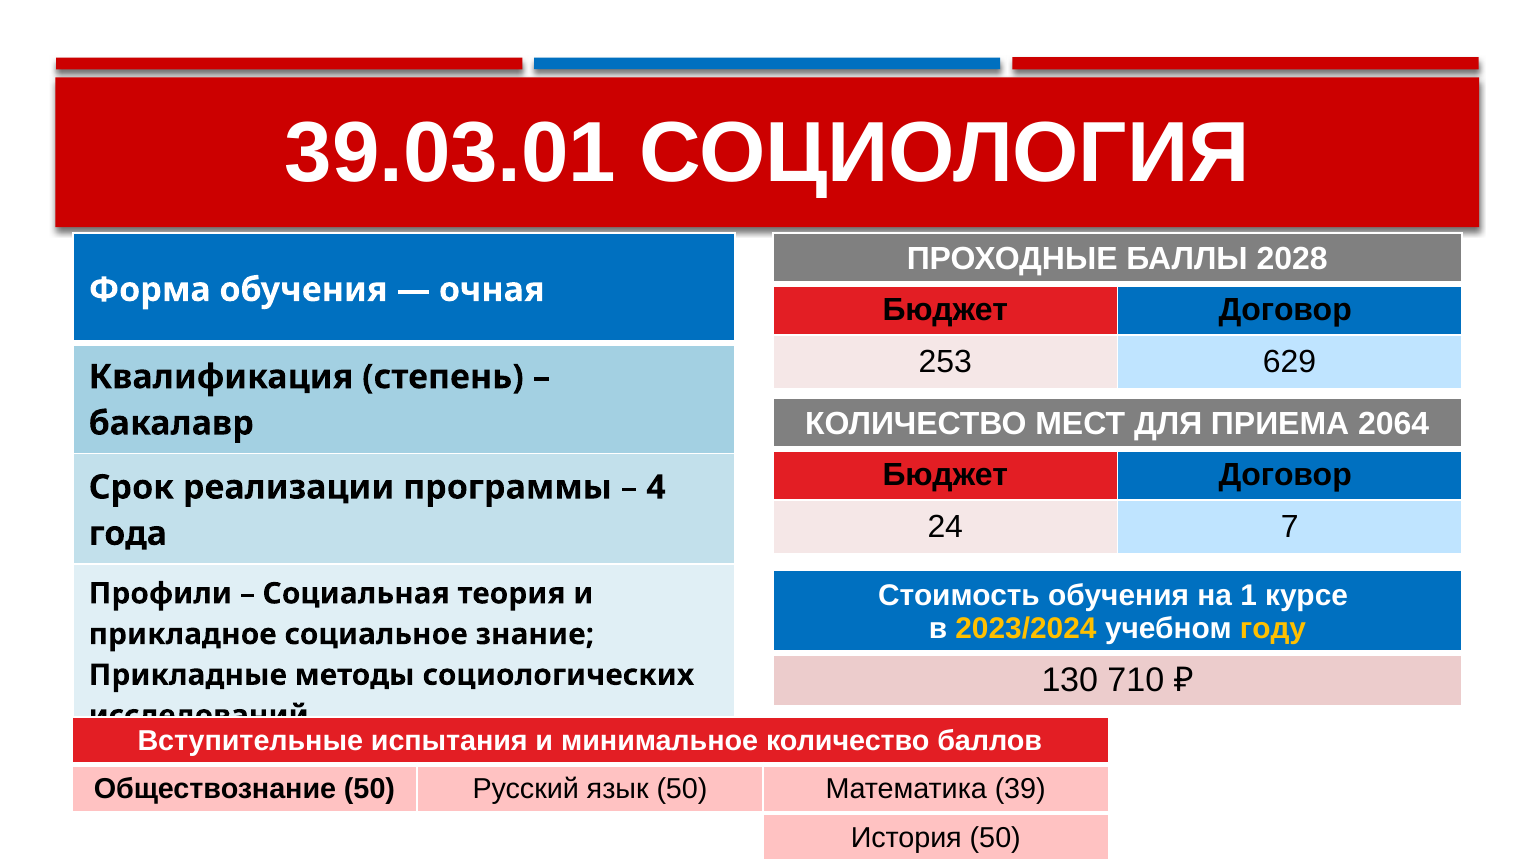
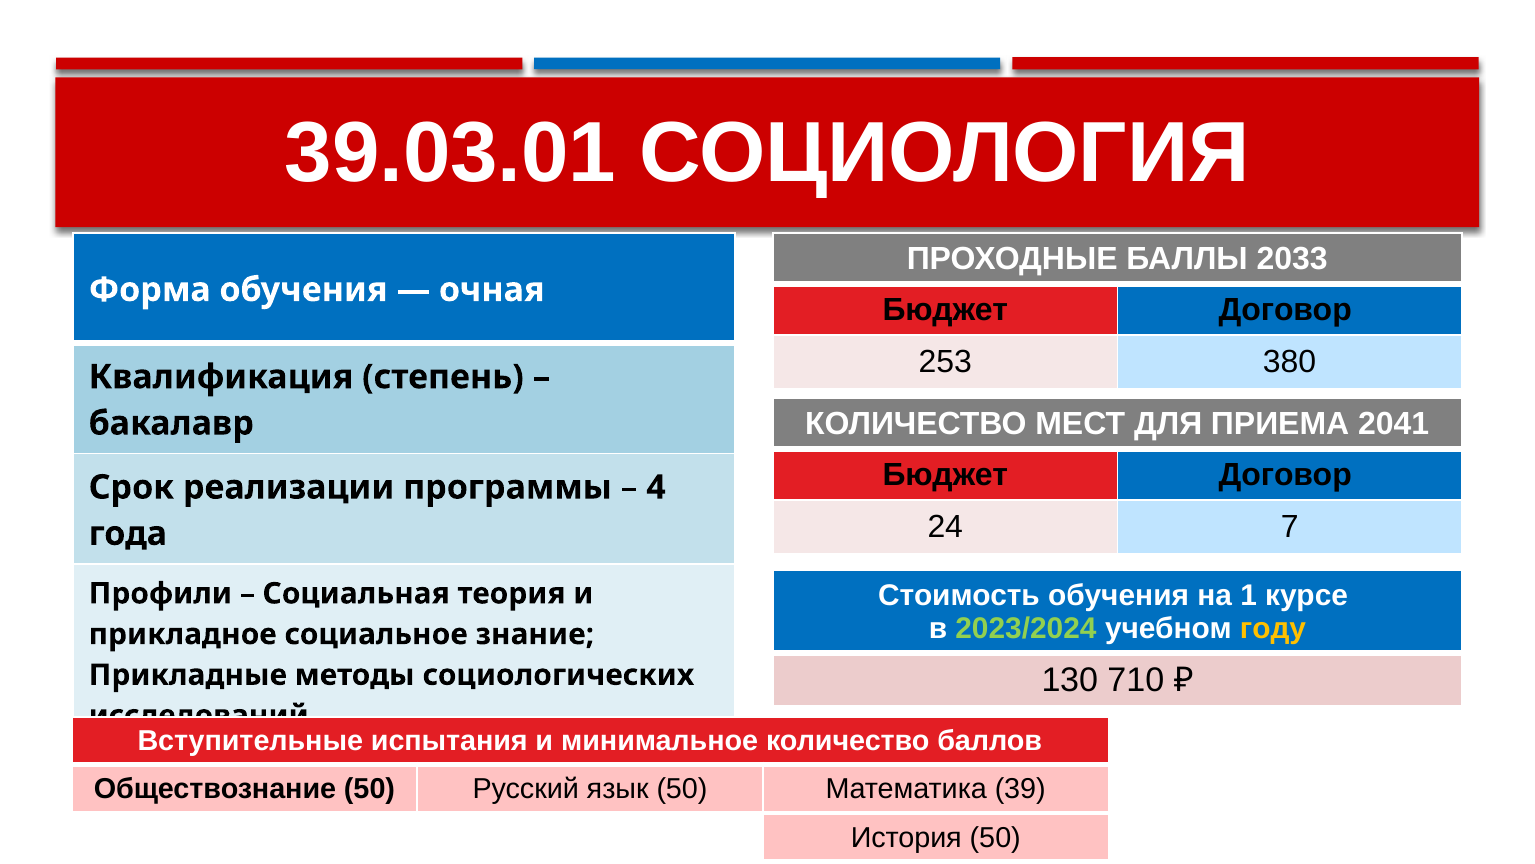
2028: 2028 -> 2033
629: 629 -> 380
2064: 2064 -> 2041
2023/2024 colour: yellow -> light green
